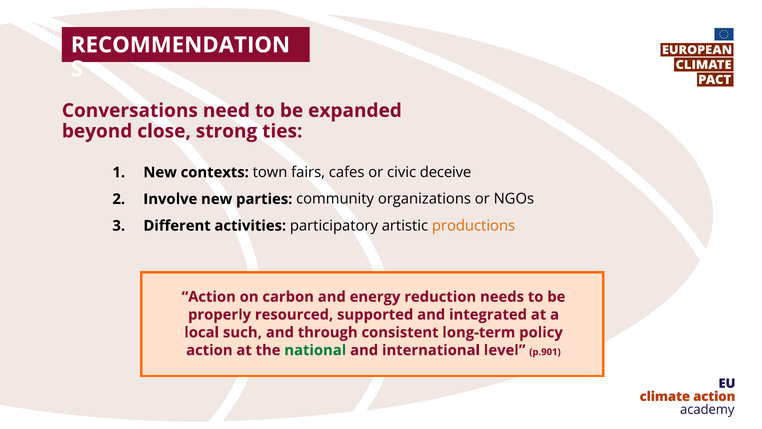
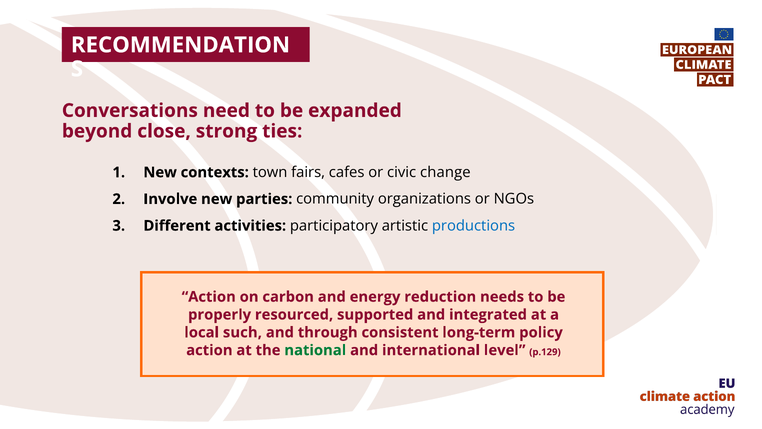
deceive: deceive -> change
productions colour: orange -> blue
p.901: p.901 -> p.129
